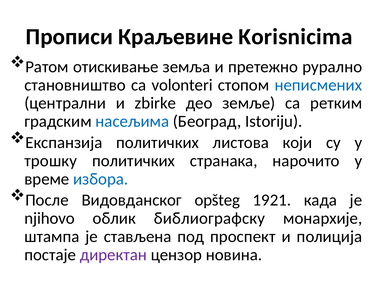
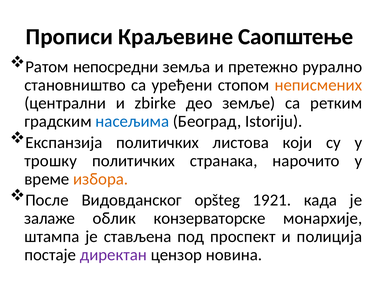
Korisnicima: Korisnicima -> Саопштење
отискивање: отискивање -> непосредни
volonteri: volonteri -> уређени
неписмених colour: blue -> orange
избора colour: blue -> orange
njihovo: njihovo -> залаже
библиографску: библиографску -> конзерваторске
